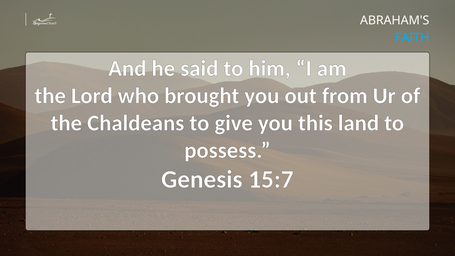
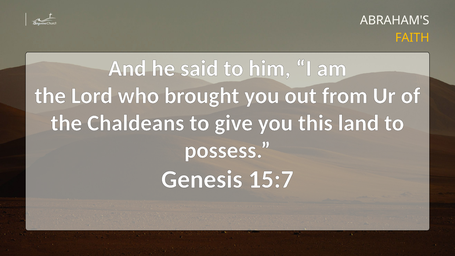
FAITH colour: light blue -> yellow
